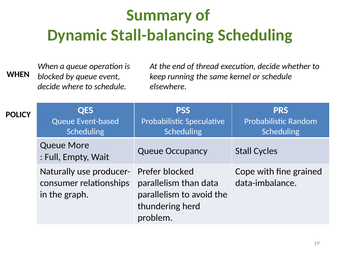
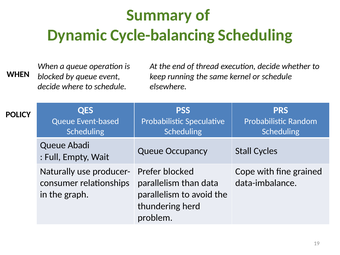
Stall-balancing: Stall-balancing -> Cycle-balancing
More: More -> Abadi
